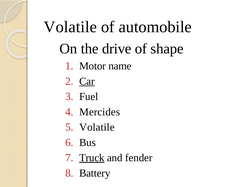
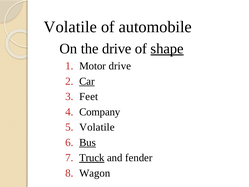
shape underline: none -> present
Motor name: name -> drive
Fuel: Fuel -> Feet
Mercides: Mercides -> Company
Bus underline: none -> present
Battery: Battery -> Wagon
